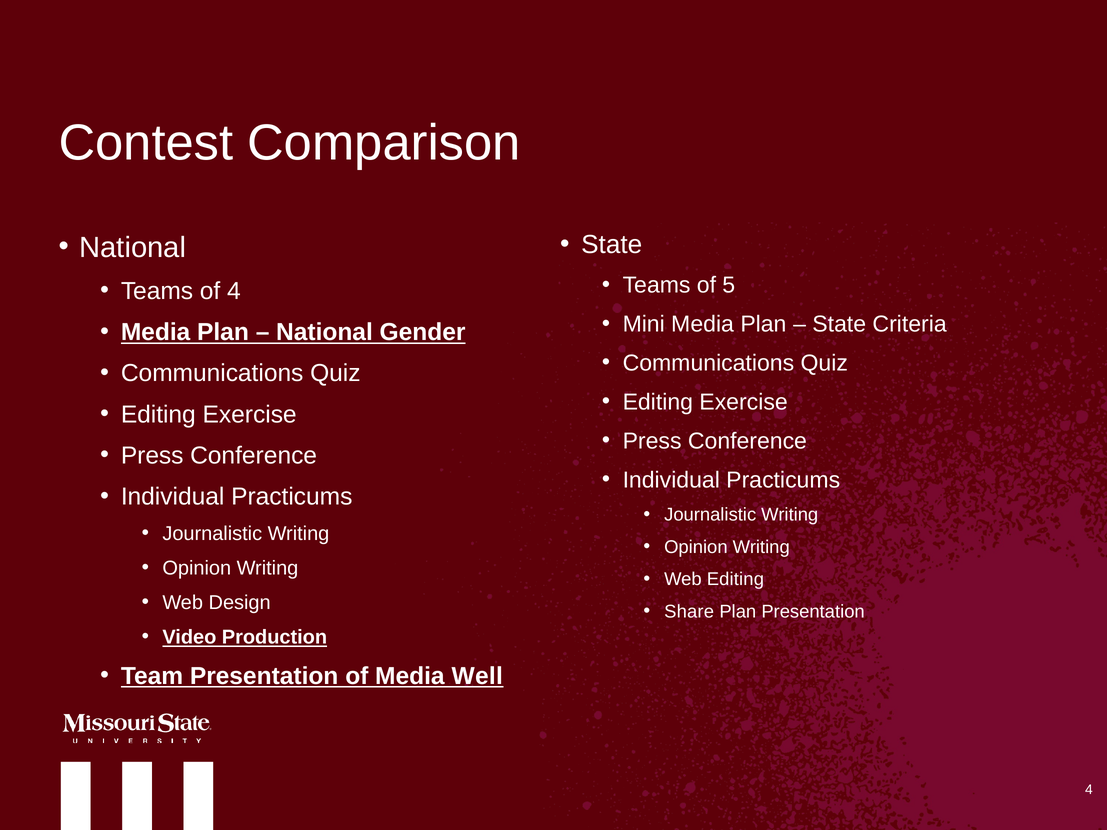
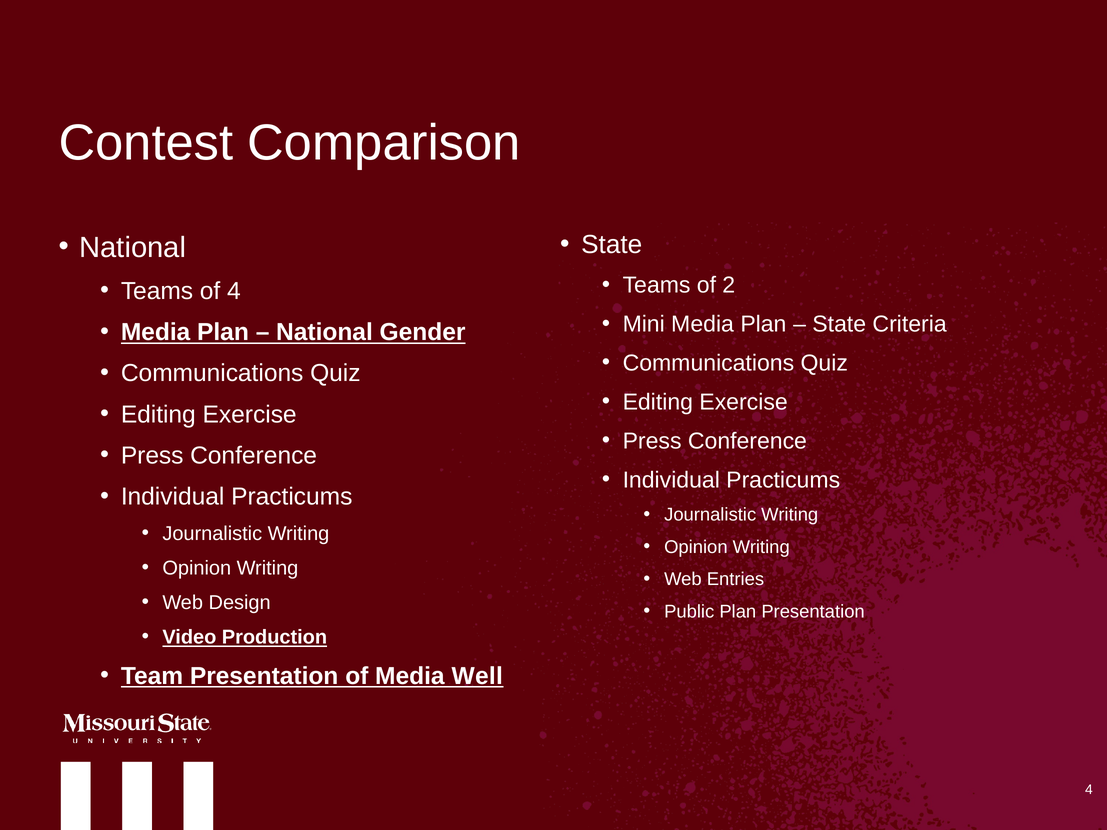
5: 5 -> 2
Web Editing: Editing -> Entries
Share: Share -> Public
